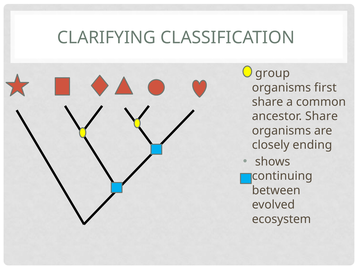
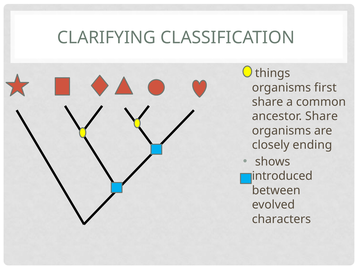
group: group -> things
continuing: continuing -> introduced
ecosystem: ecosystem -> characters
